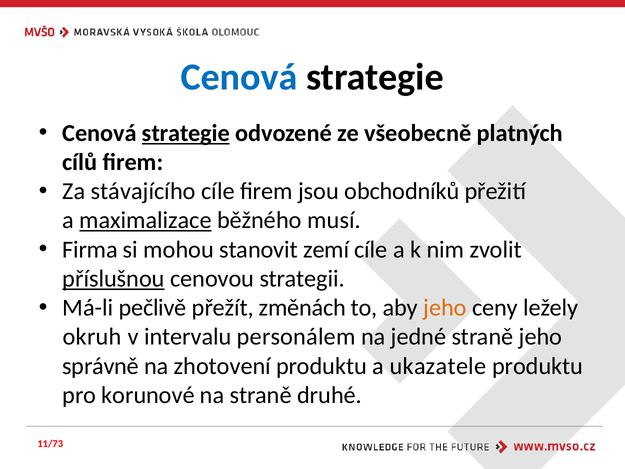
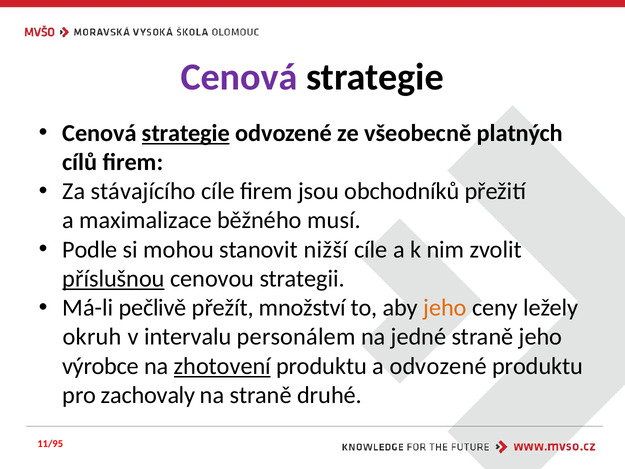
Cenová at (239, 77) colour: blue -> purple
maximalizace underline: present -> none
Firma: Firma -> Podle
zemí: zemí -> nižší
změnách: změnách -> množství
správně: správně -> výrobce
zhotovení underline: none -> present
a ukazatele: ukazatele -> odvozené
korunové: korunové -> zachovaly
11/73: 11/73 -> 11/95
